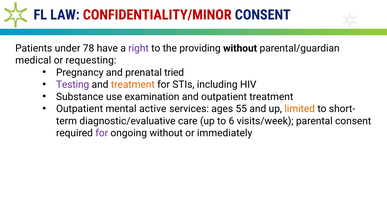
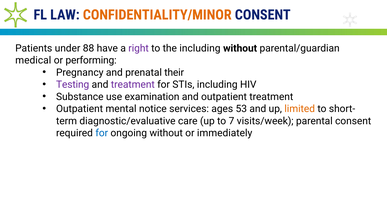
CONFIDENTIALITY/MINOR colour: red -> orange
78: 78 -> 88
the providing: providing -> including
requesting: requesting -> performing
tried: tried -> their
treatment at (133, 84) colour: orange -> purple
active: active -> notice
55: 55 -> 53
6: 6 -> 7
for at (102, 133) colour: purple -> blue
